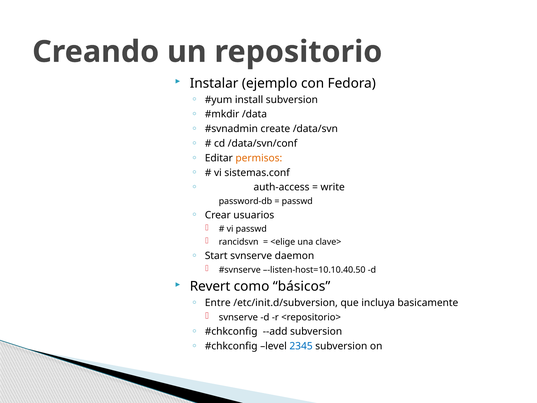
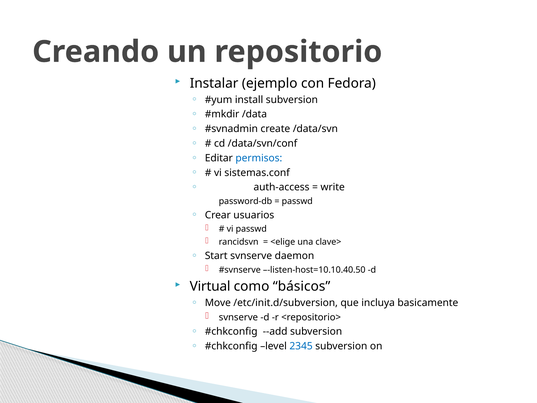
permisos colour: orange -> blue
Revert: Revert -> Virtual
Entre: Entre -> Move
